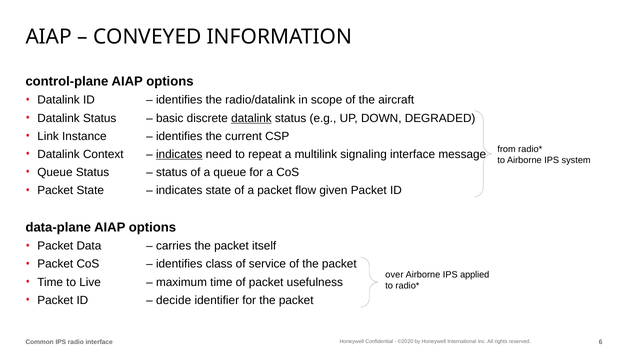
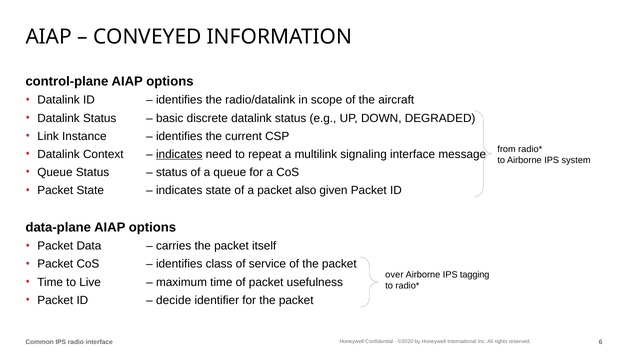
datalink at (251, 118) underline: present -> none
flow: flow -> also
applied: applied -> tagging
